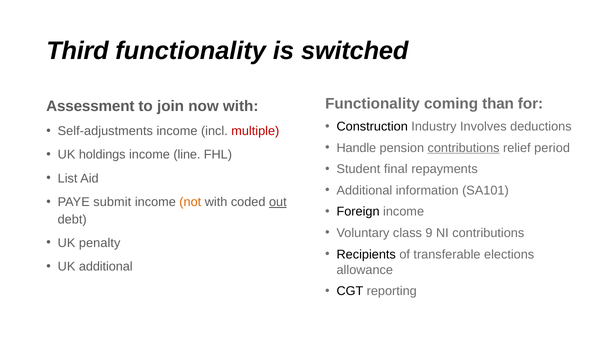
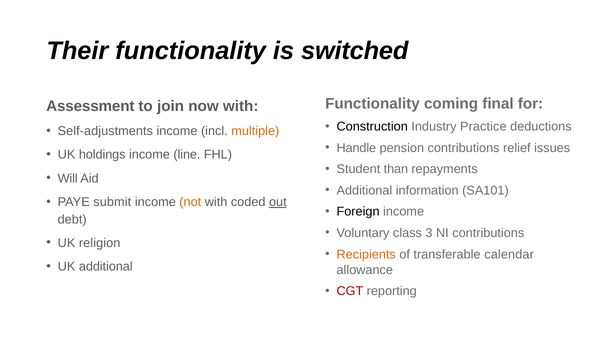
Third: Third -> Their
than: than -> final
Involves: Involves -> Practice
multiple colour: red -> orange
contributions at (464, 148) underline: present -> none
period: period -> issues
final: final -> than
List: List -> Will
9: 9 -> 3
penalty: penalty -> religion
Recipients colour: black -> orange
elections: elections -> calendar
CGT colour: black -> red
